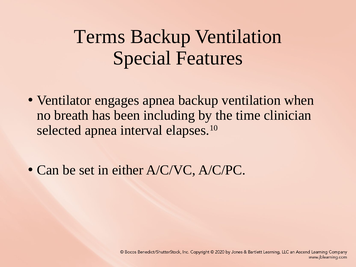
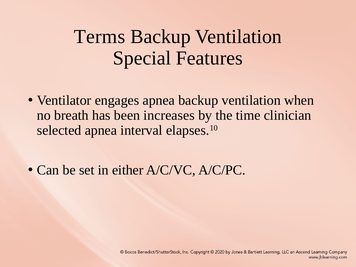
including: including -> increases
